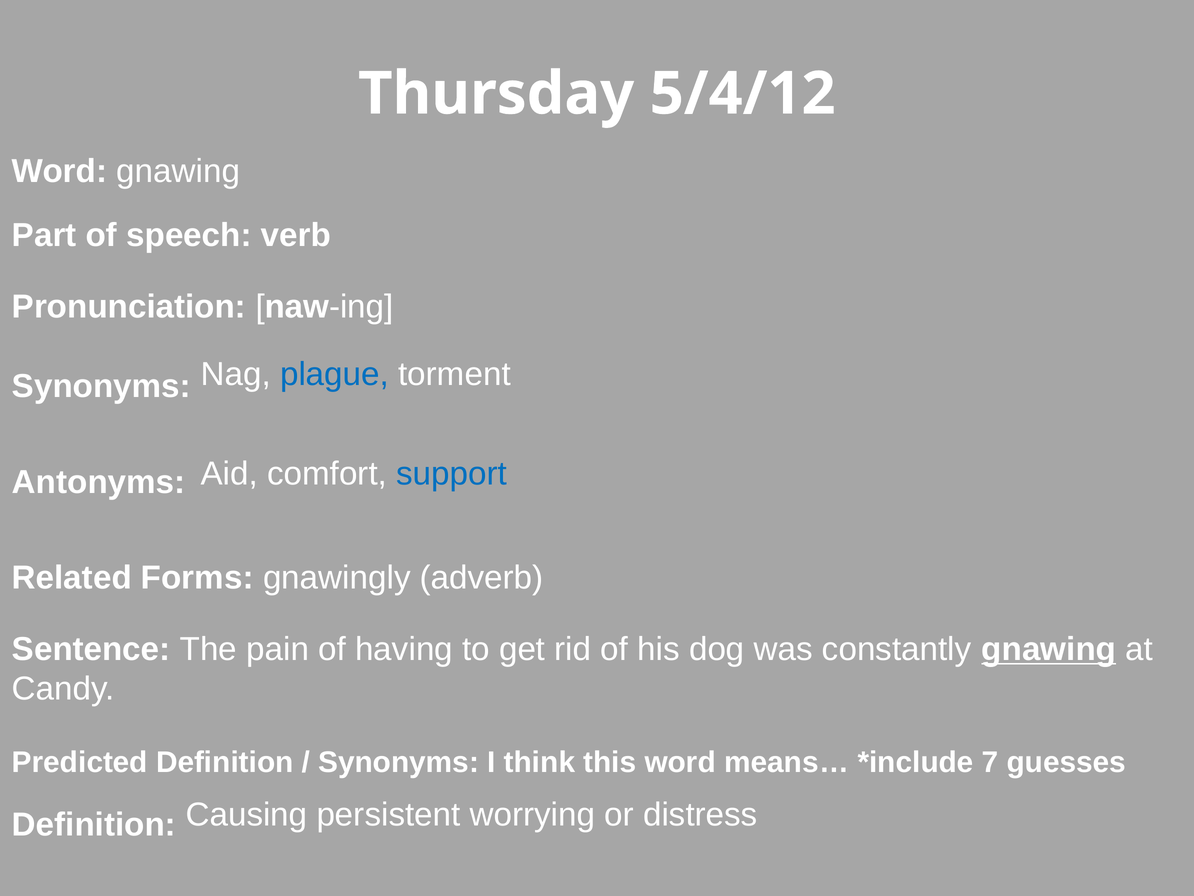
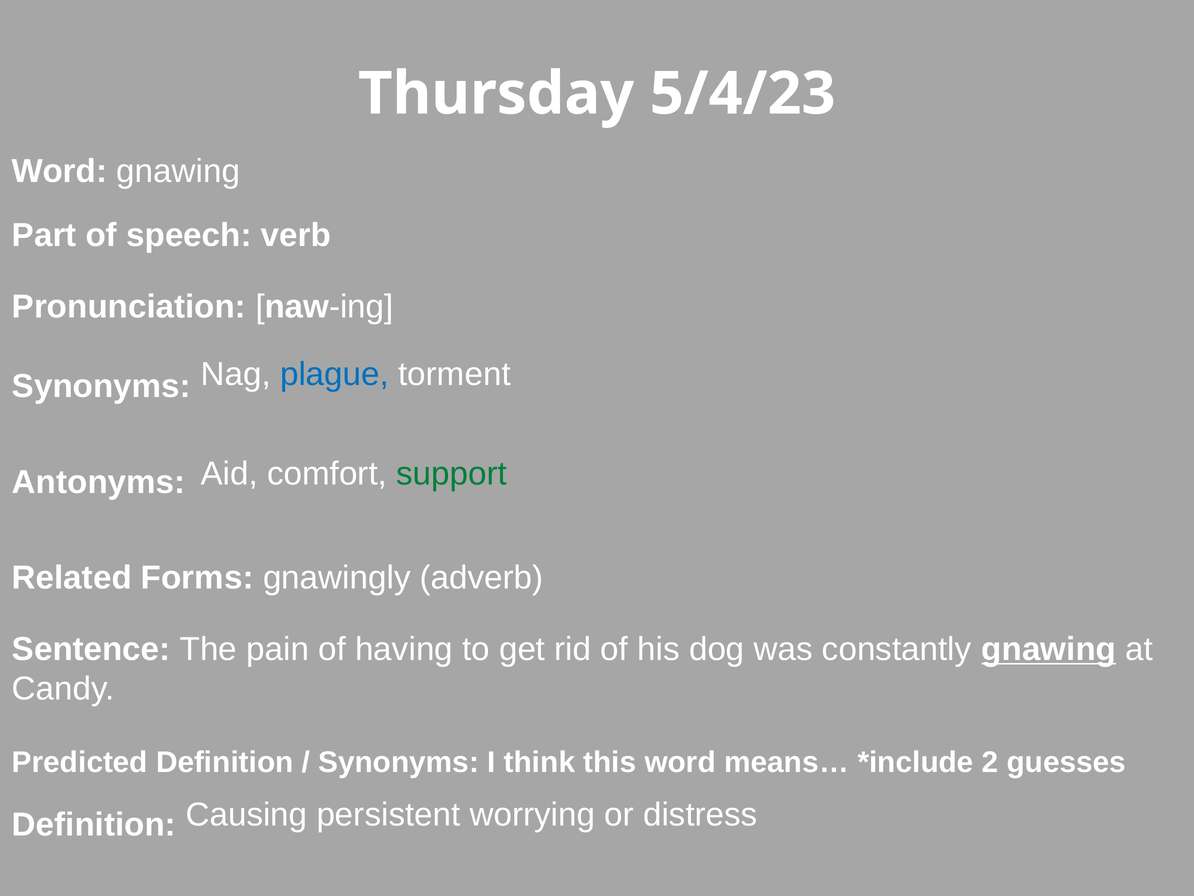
5/4/12: 5/4/12 -> 5/4/23
support colour: blue -> green
7: 7 -> 2
